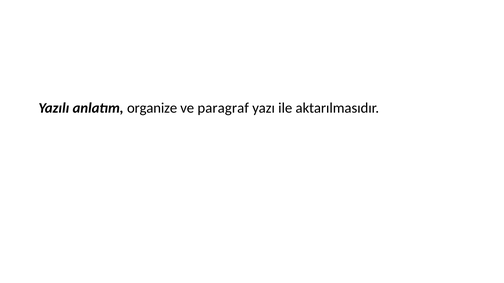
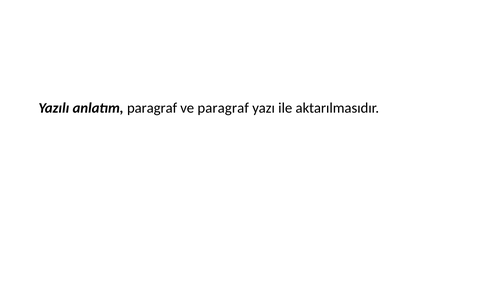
anlatım organize: organize -> paragraf
